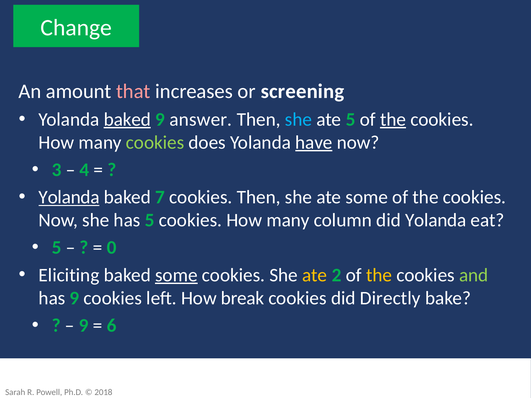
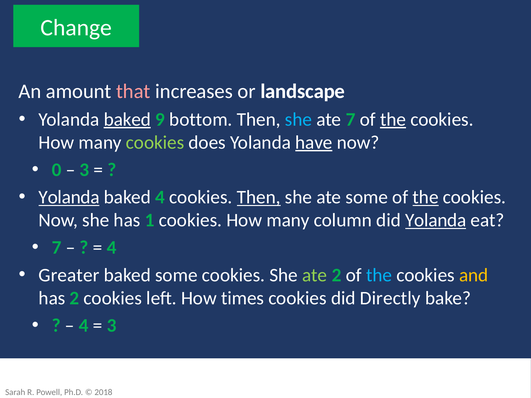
screening: screening -> landscape
answer: answer -> bottom
ate 5: 5 -> 7
3: 3 -> 0
4 at (85, 170): 4 -> 3
baked 7: 7 -> 4
Then at (259, 197) underline: none -> present
the at (426, 197) underline: none -> present
has 5: 5 -> 1
Yolanda at (436, 220) underline: none -> present
5 at (57, 248): 5 -> 7
0 at (112, 248): 0 -> 4
Eliciting: Eliciting -> Greater
some at (176, 275) underline: present -> none
ate at (315, 275) colour: yellow -> light green
the at (379, 275) colour: yellow -> light blue
and colour: light green -> yellow
has 9: 9 -> 2
break: break -> times
9 at (84, 326): 9 -> 4
6 at (112, 326): 6 -> 3
